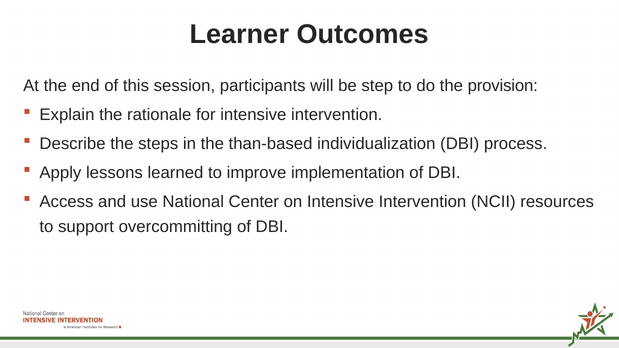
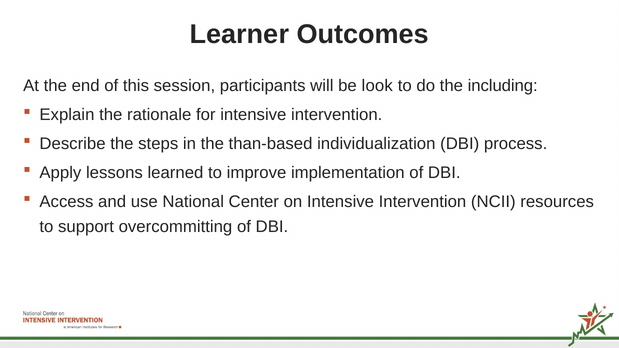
step: step -> look
provision: provision -> including
